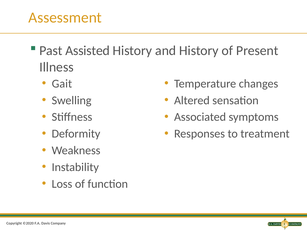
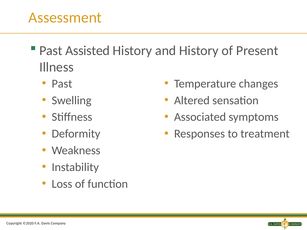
Gait at (62, 84): Gait -> Past
